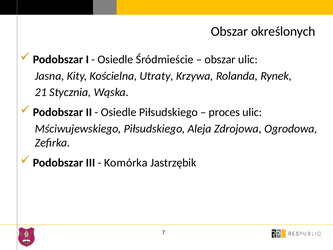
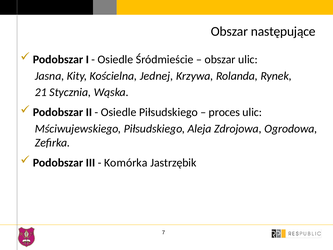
określonych: określonych -> następujące
Utraty: Utraty -> Jednej
